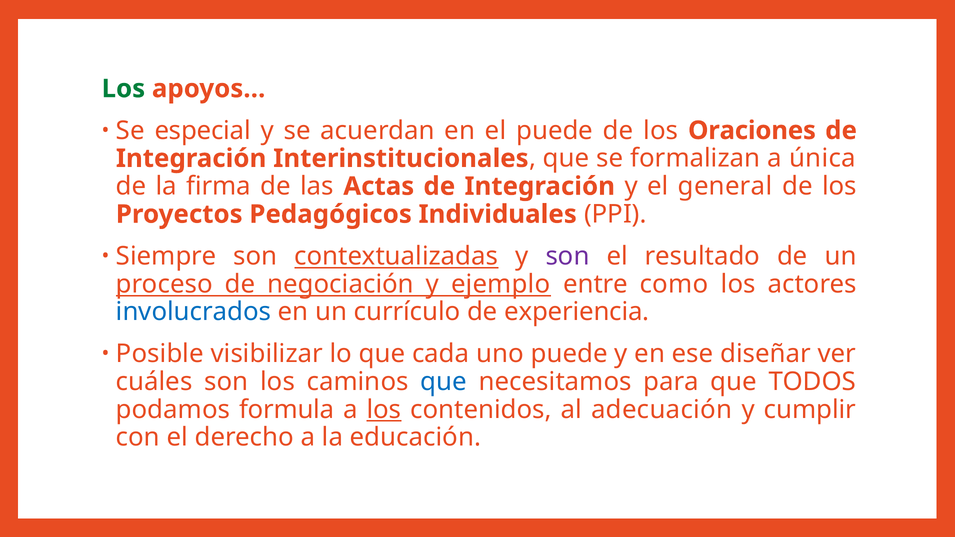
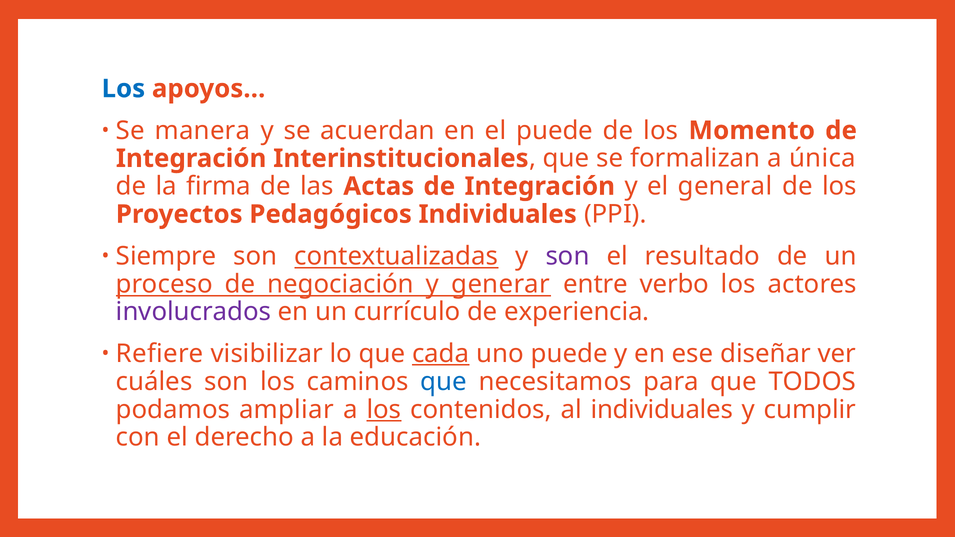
Los at (123, 89) colour: green -> blue
especial: especial -> manera
Oraciones: Oraciones -> Momento
ejemplo: ejemplo -> generar
como: como -> verbo
involucrados colour: blue -> purple
Posible: Posible -> Refiere
cada underline: none -> present
formula: formula -> ampliar
al adecuación: adecuación -> individuales
